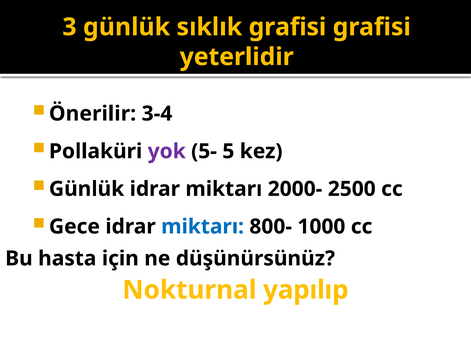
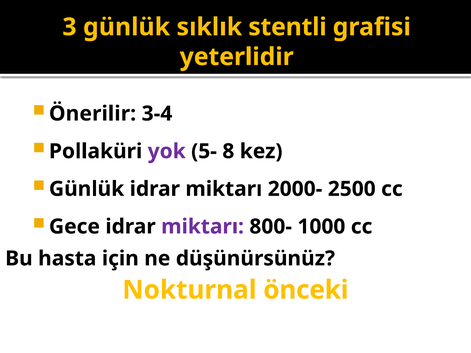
sıklık grafisi: grafisi -> stentli
5: 5 -> 8
miktarı at (203, 227) colour: blue -> purple
yapılıp: yapılıp -> önceki
